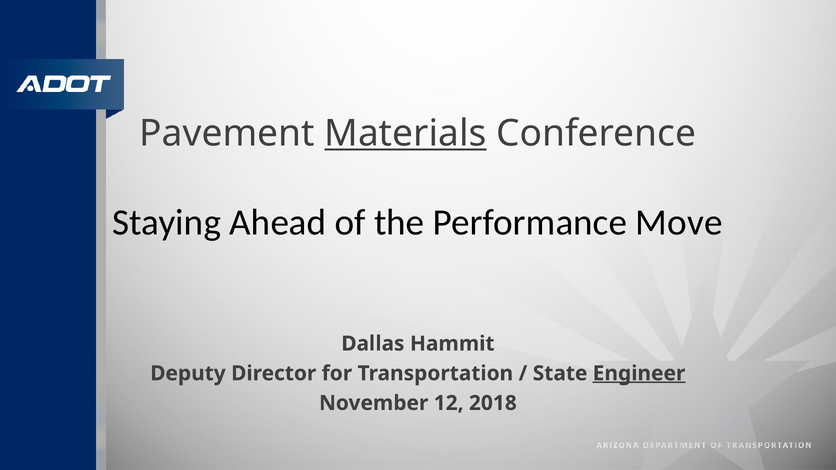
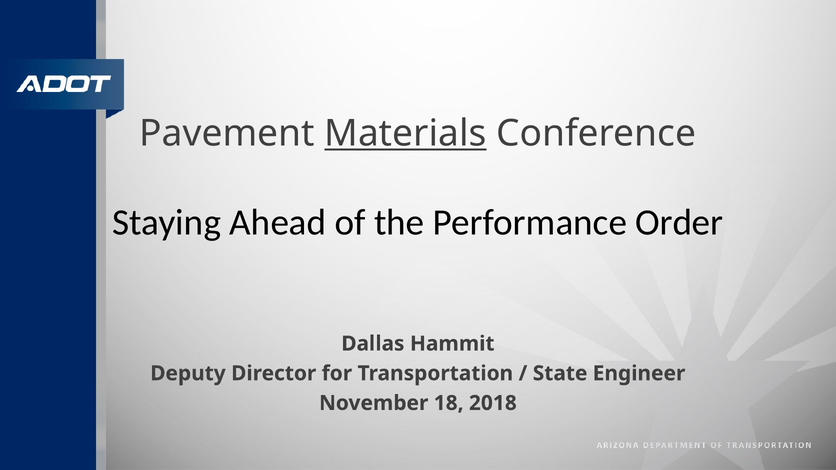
Move: Move -> Order
Engineer underline: present -> none
12: 12 -> 18
